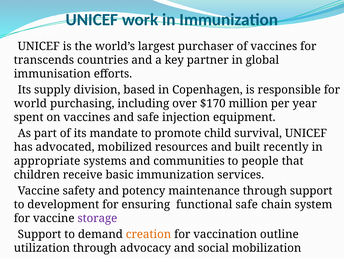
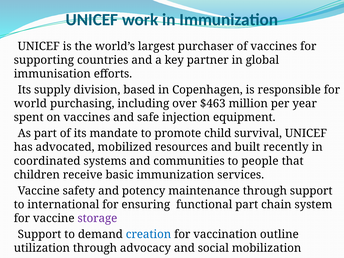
transcends: transcends -> supporting
$170: $170 -> $463
appropriate: appropriate -> coordinated
development: development -> international
functional safe: safe -> part
creation colour: orange -> blue
